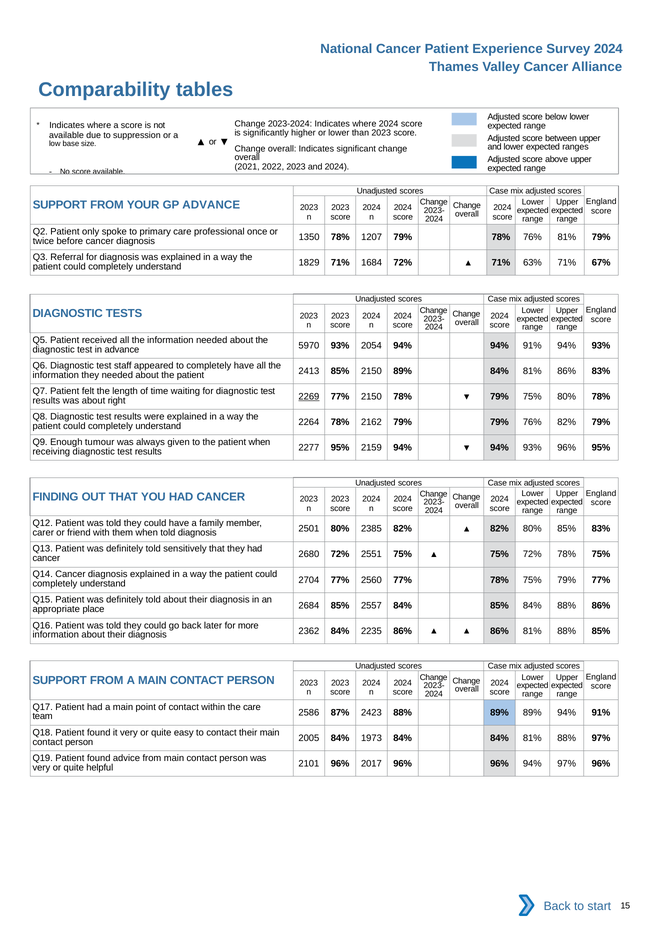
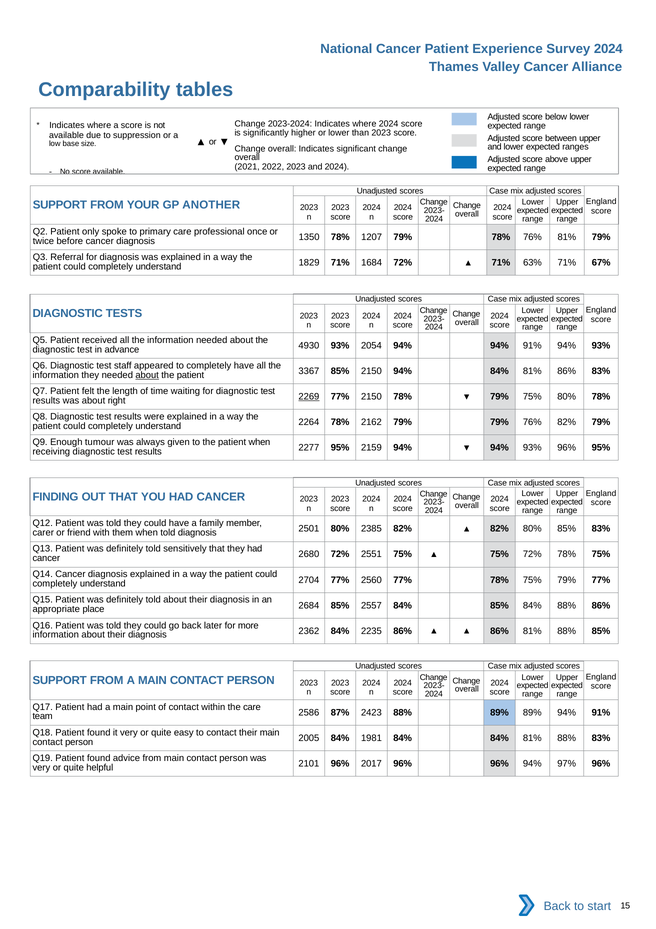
GP ADVANCE: ADVANCE -> ANOTHER
5970: 5970 -> 4930
about at (147, 375) underline: none -> present
2413: 2413 -> 3367
2150 89%: 89% -> 94%
1973: 1973 -> 1981
88% 97%: 97% -> 83%
